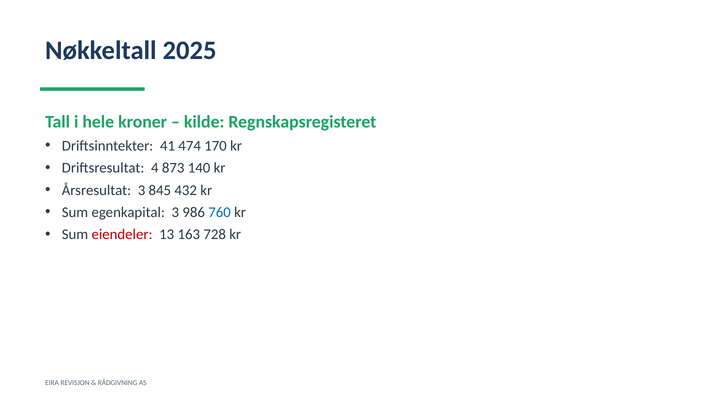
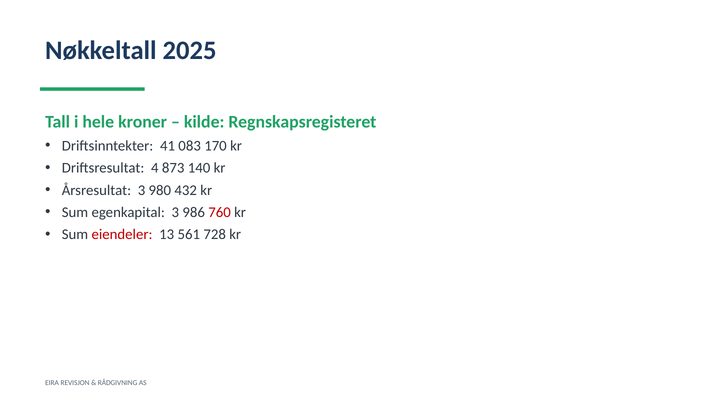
474: 474 -> 083
845: 845 -> 980
760 colour: blue -> red
163: 163 -> 561
